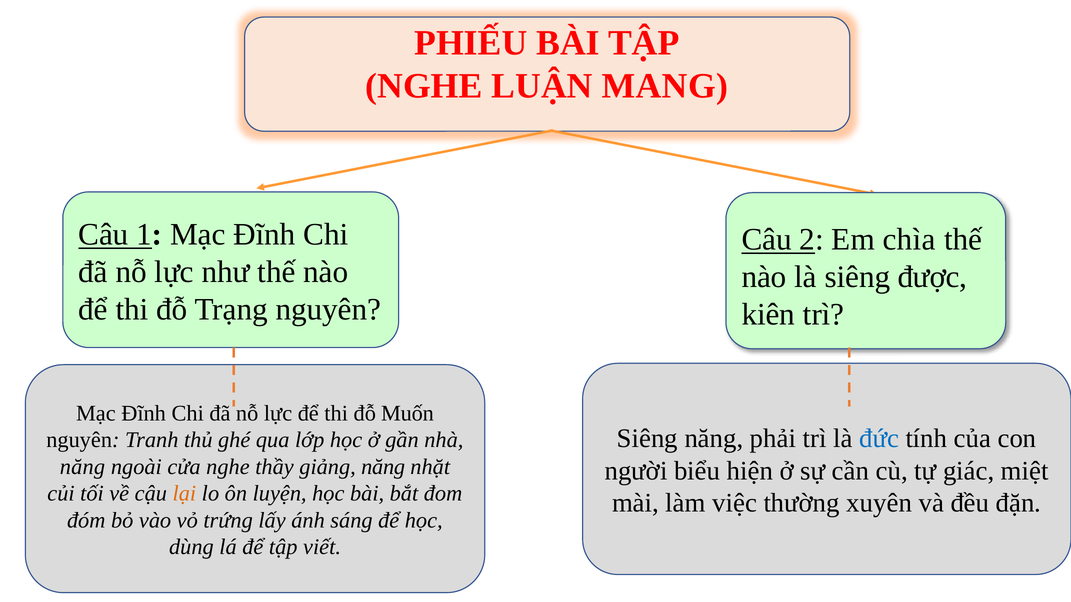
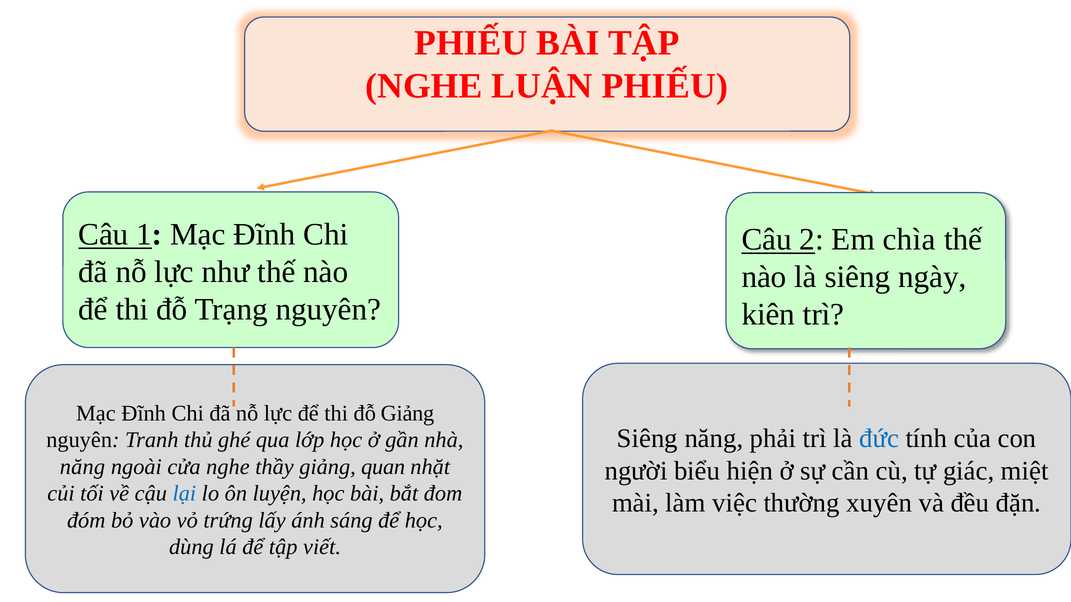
LUẬN MANG: MANG -> PHIẾU
được: được -> ngày
đỗ Muốn: Muốn -> Giảng
giảng năng: năng -> quan
lại colour: orange -> blue
